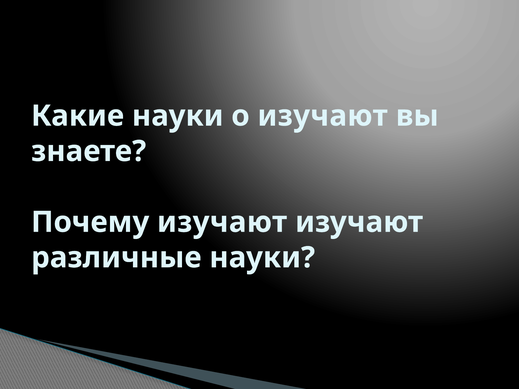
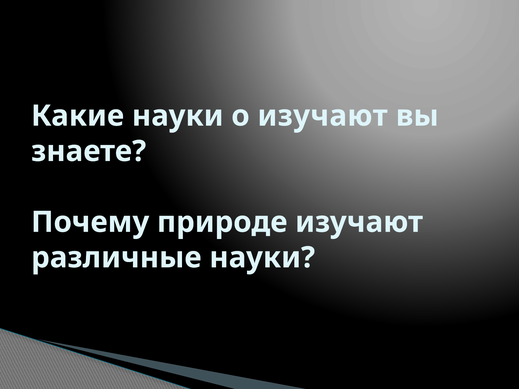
Почему изучают: изучают -> природе
